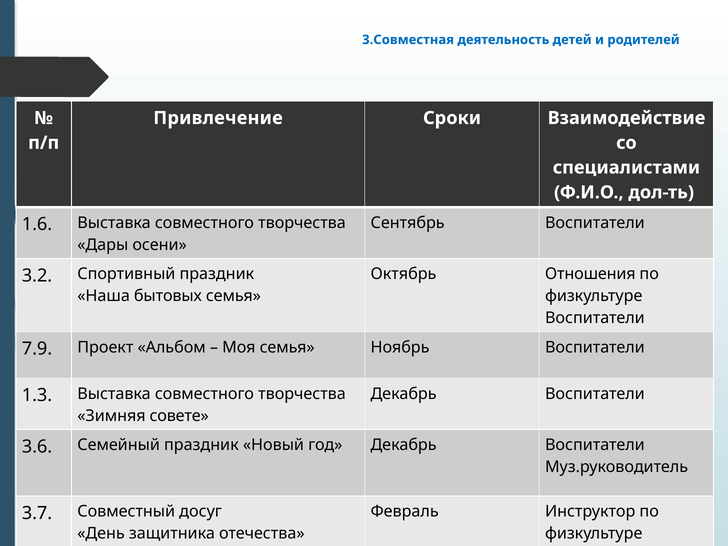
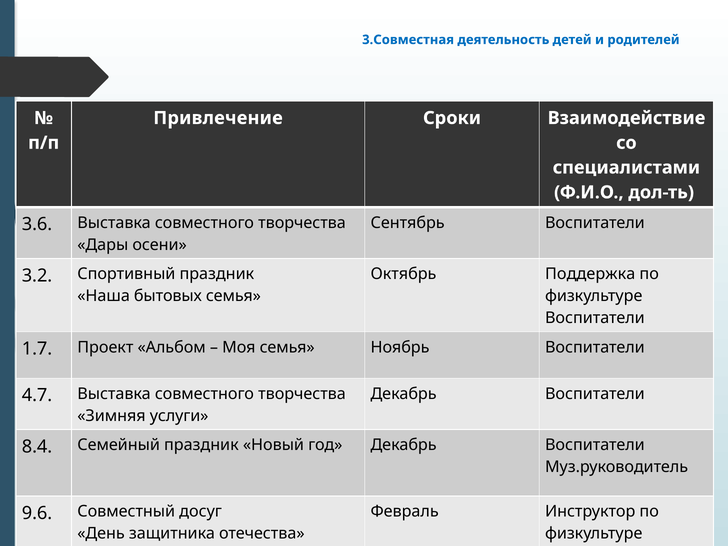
1.6: 1.6 -> 3.6
Отношения: Отношения -> Поддержка
7.9: 7.9 -> 1.7
1.3: 1.3 -> 4.7
совете: совете -> услуги
3.6: 3.6 -> 8.4
3.7: 3.7 -> 9.6
